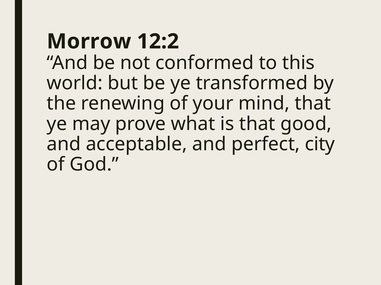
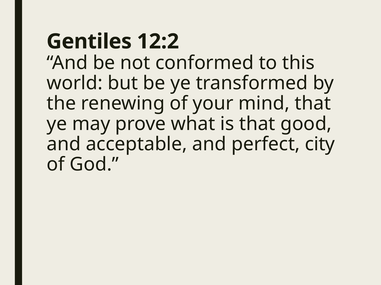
Morrow: Morrow -> Gentiles
